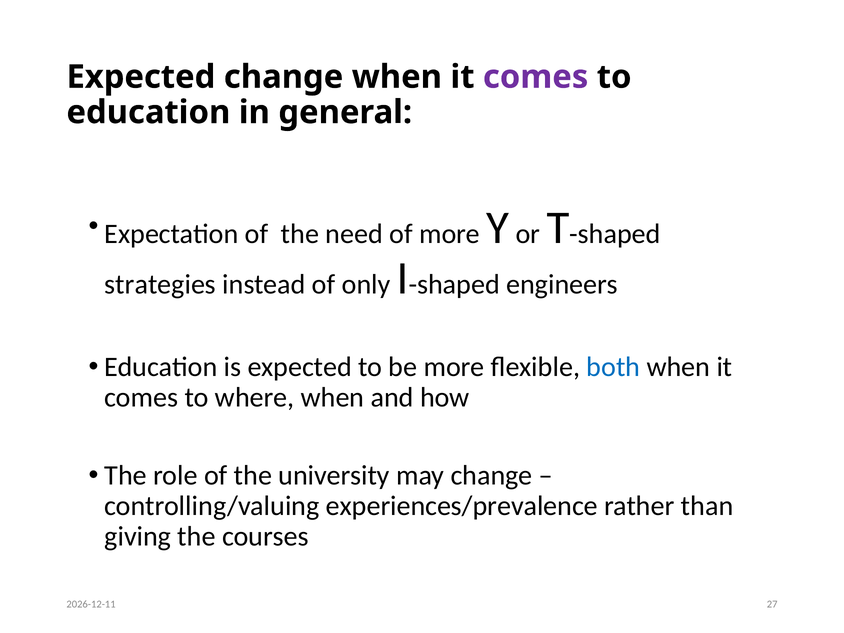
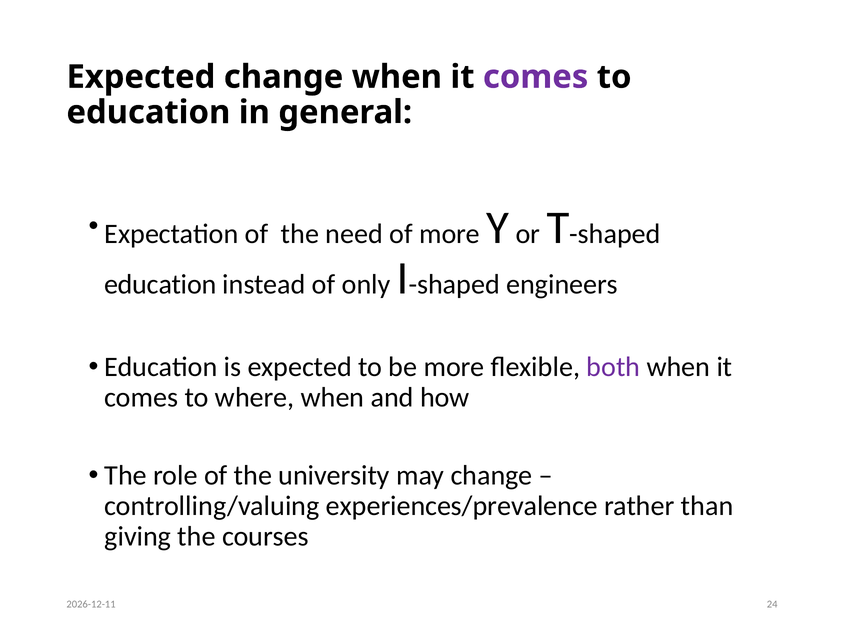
strategies at (160, 284): strategies -> education
both colour: blue -> purple
27: 27 -> 24
